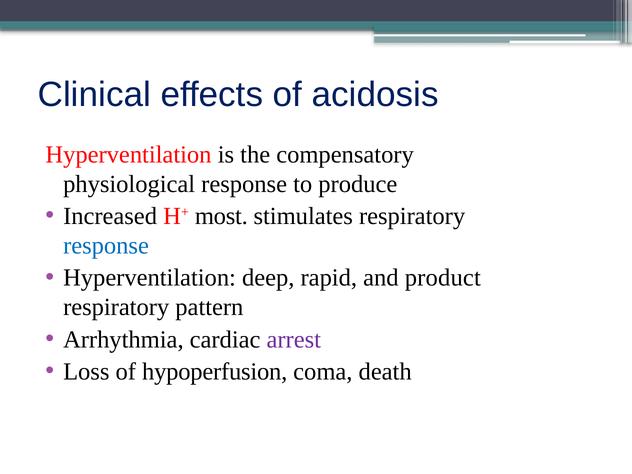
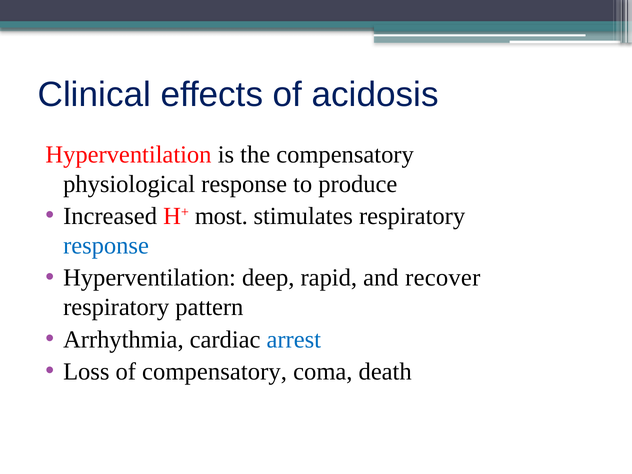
product: product -> recover
arrest colour: purple -> blue
of hypoperfusion: hypoperfusion -> compensatory
